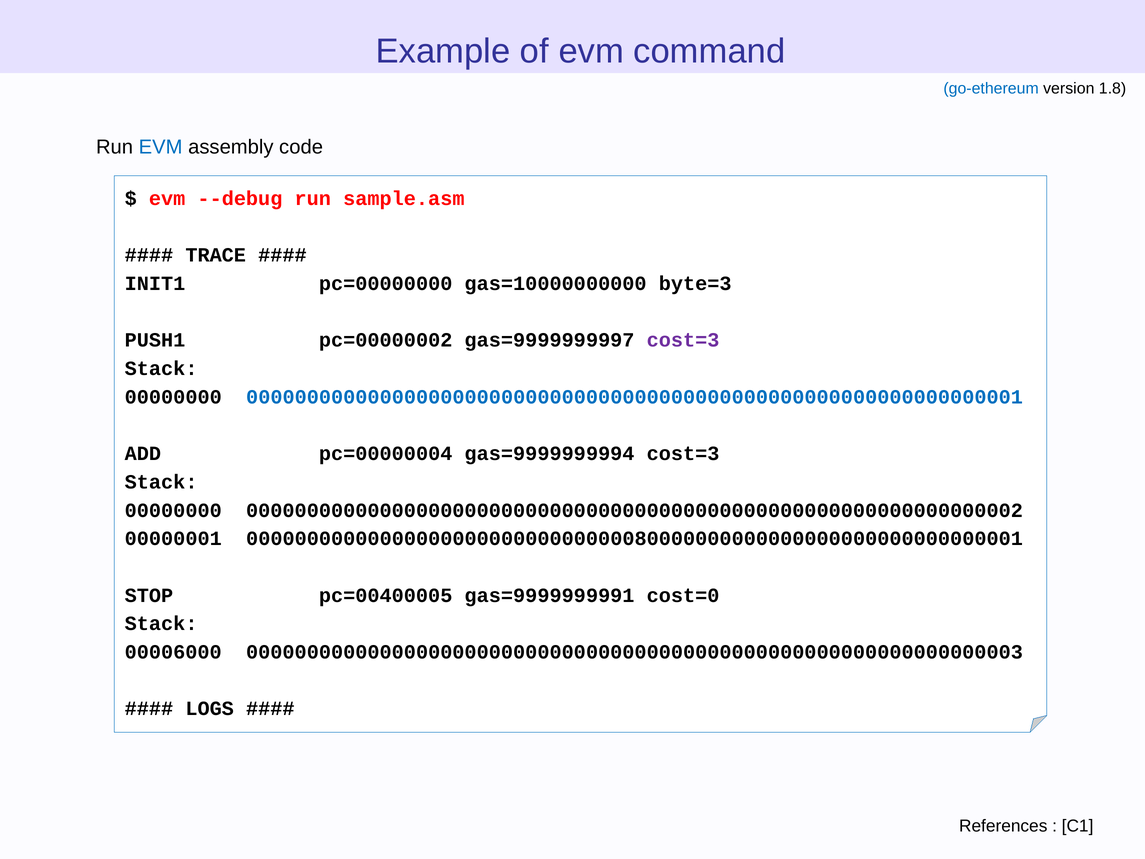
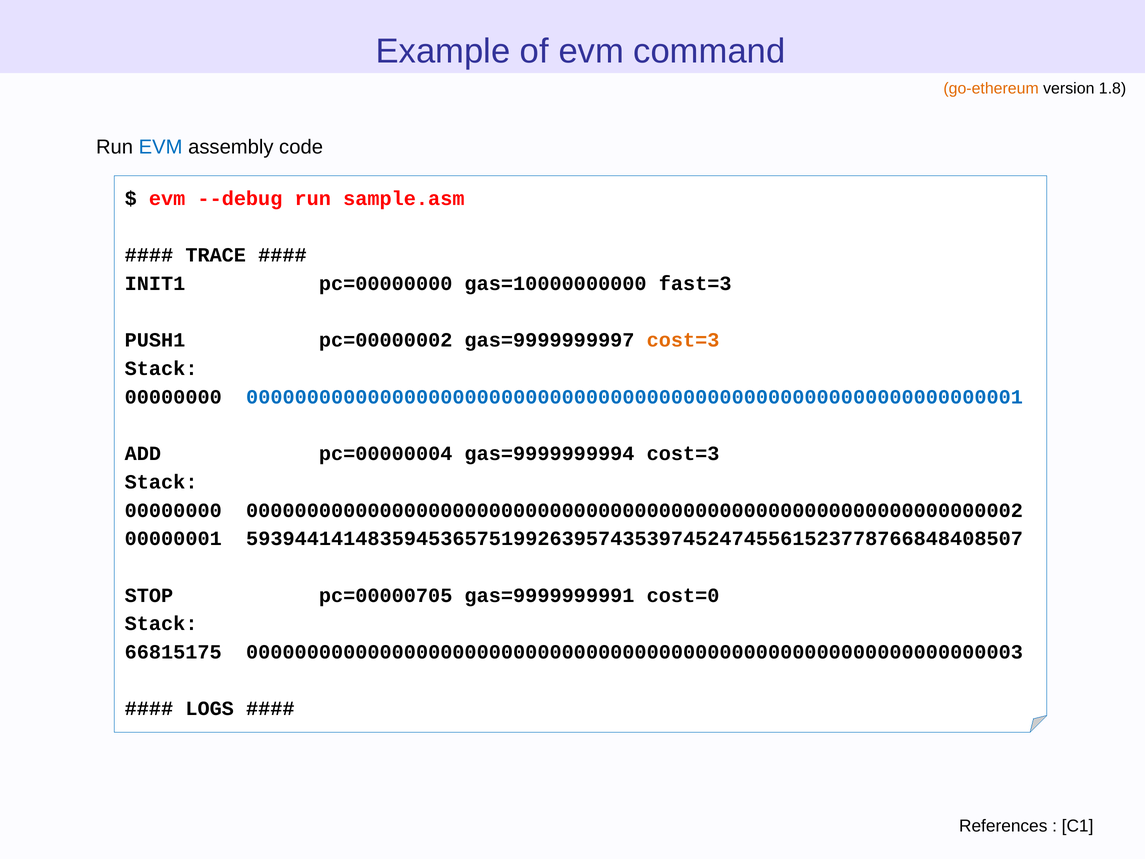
go-ethereum colour: blue -> orange
byte=3: byte=3 -> fast=3
cost=3 at (683, 340) colour: purple -> orange
0000000000000000000000000000000080000000000000000000000000000001: 0000000000000000000000000000000080000000000000000000000000000001 -> 5939441414835945365751992639574353974524745561523778766848408507
pc=00400005: pc=00400005 -> pc=00000705
00006000: 00006000 -> 66815175
